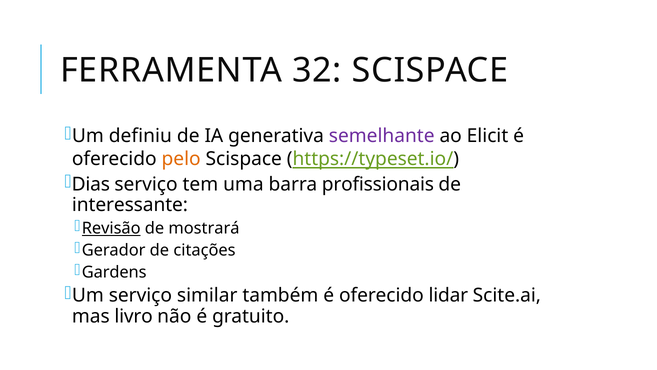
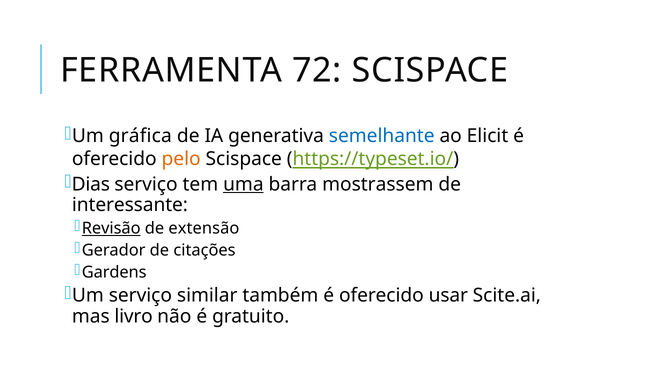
32: 32 -> 72
definiu: definiu -> gráfica
semelhante colour: purple -> blue
uma underline: none -> present
profissionais: profissionais -> mostrassem
mostrará: mostrará -> extensão
lidar: lidar -> usar
